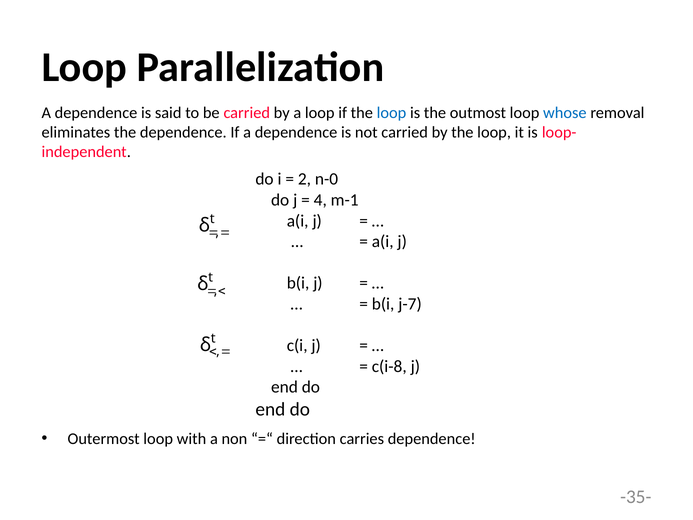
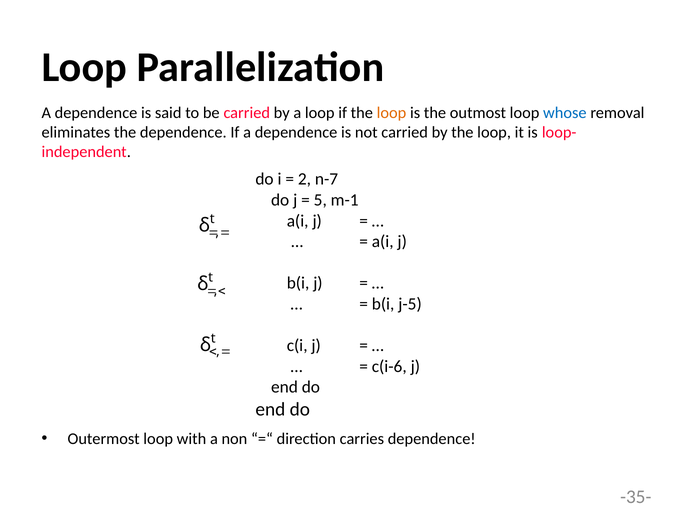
loop at (391, 113) colour: blue -> orange
n-0: n-0 -> n-7
4: 4 -> 5
j-7: j-7 -> j-5
c(i-8: c(i-8 -> c(i-6
